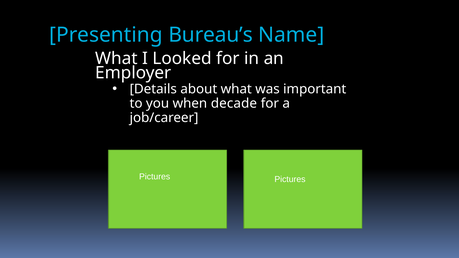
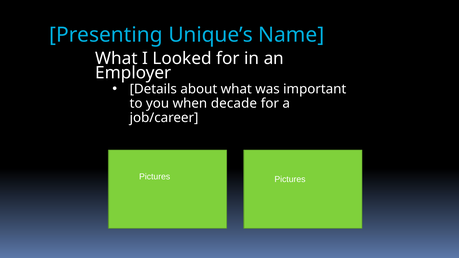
Bureau’s: Bureau’s -> Unique’s
